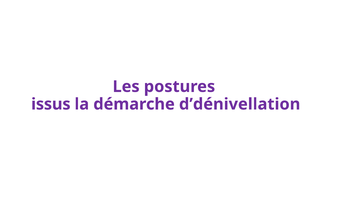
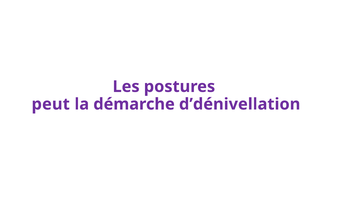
issus: issus -> peut
